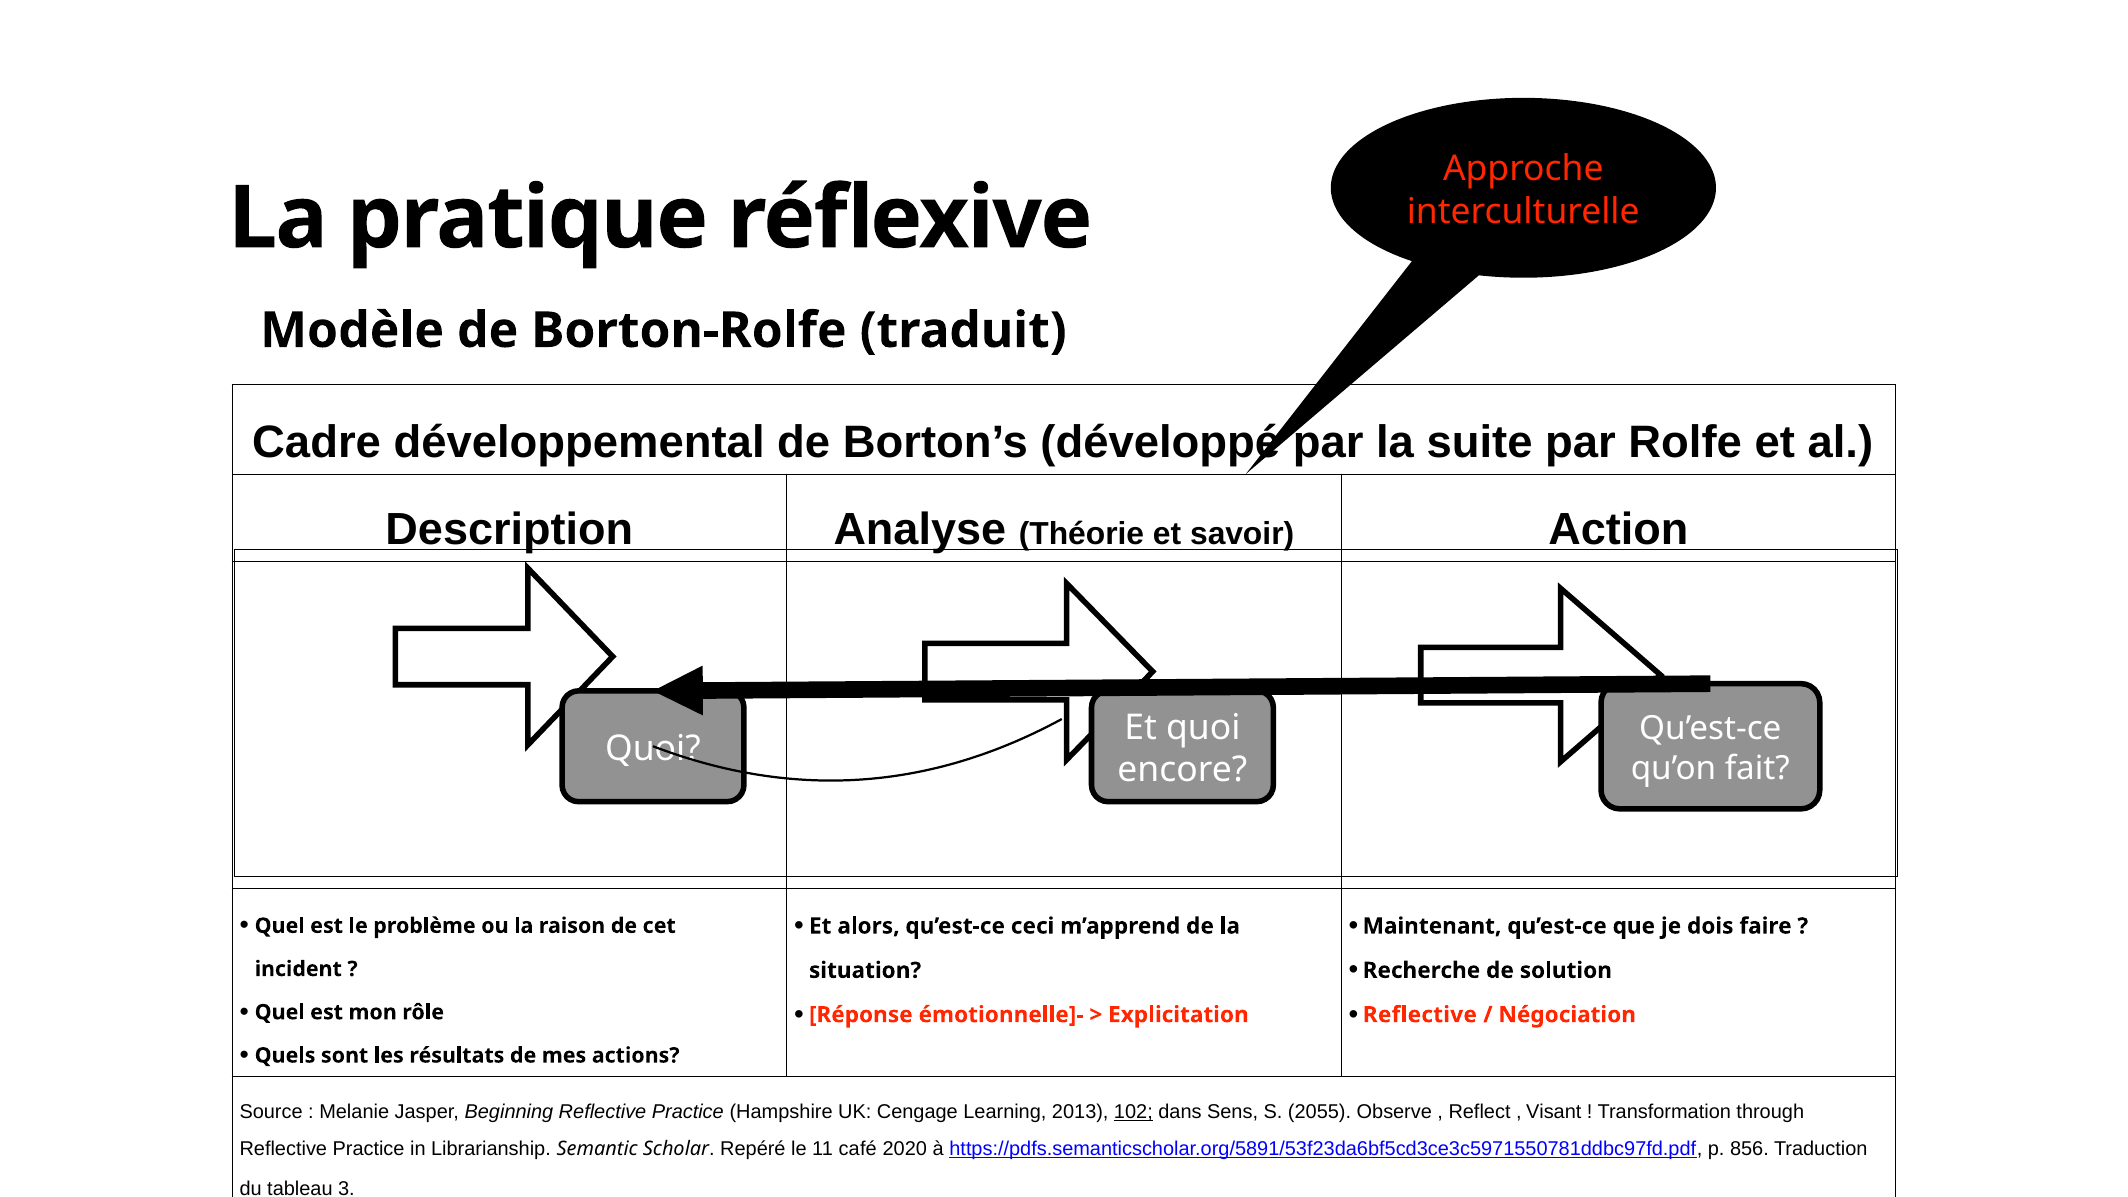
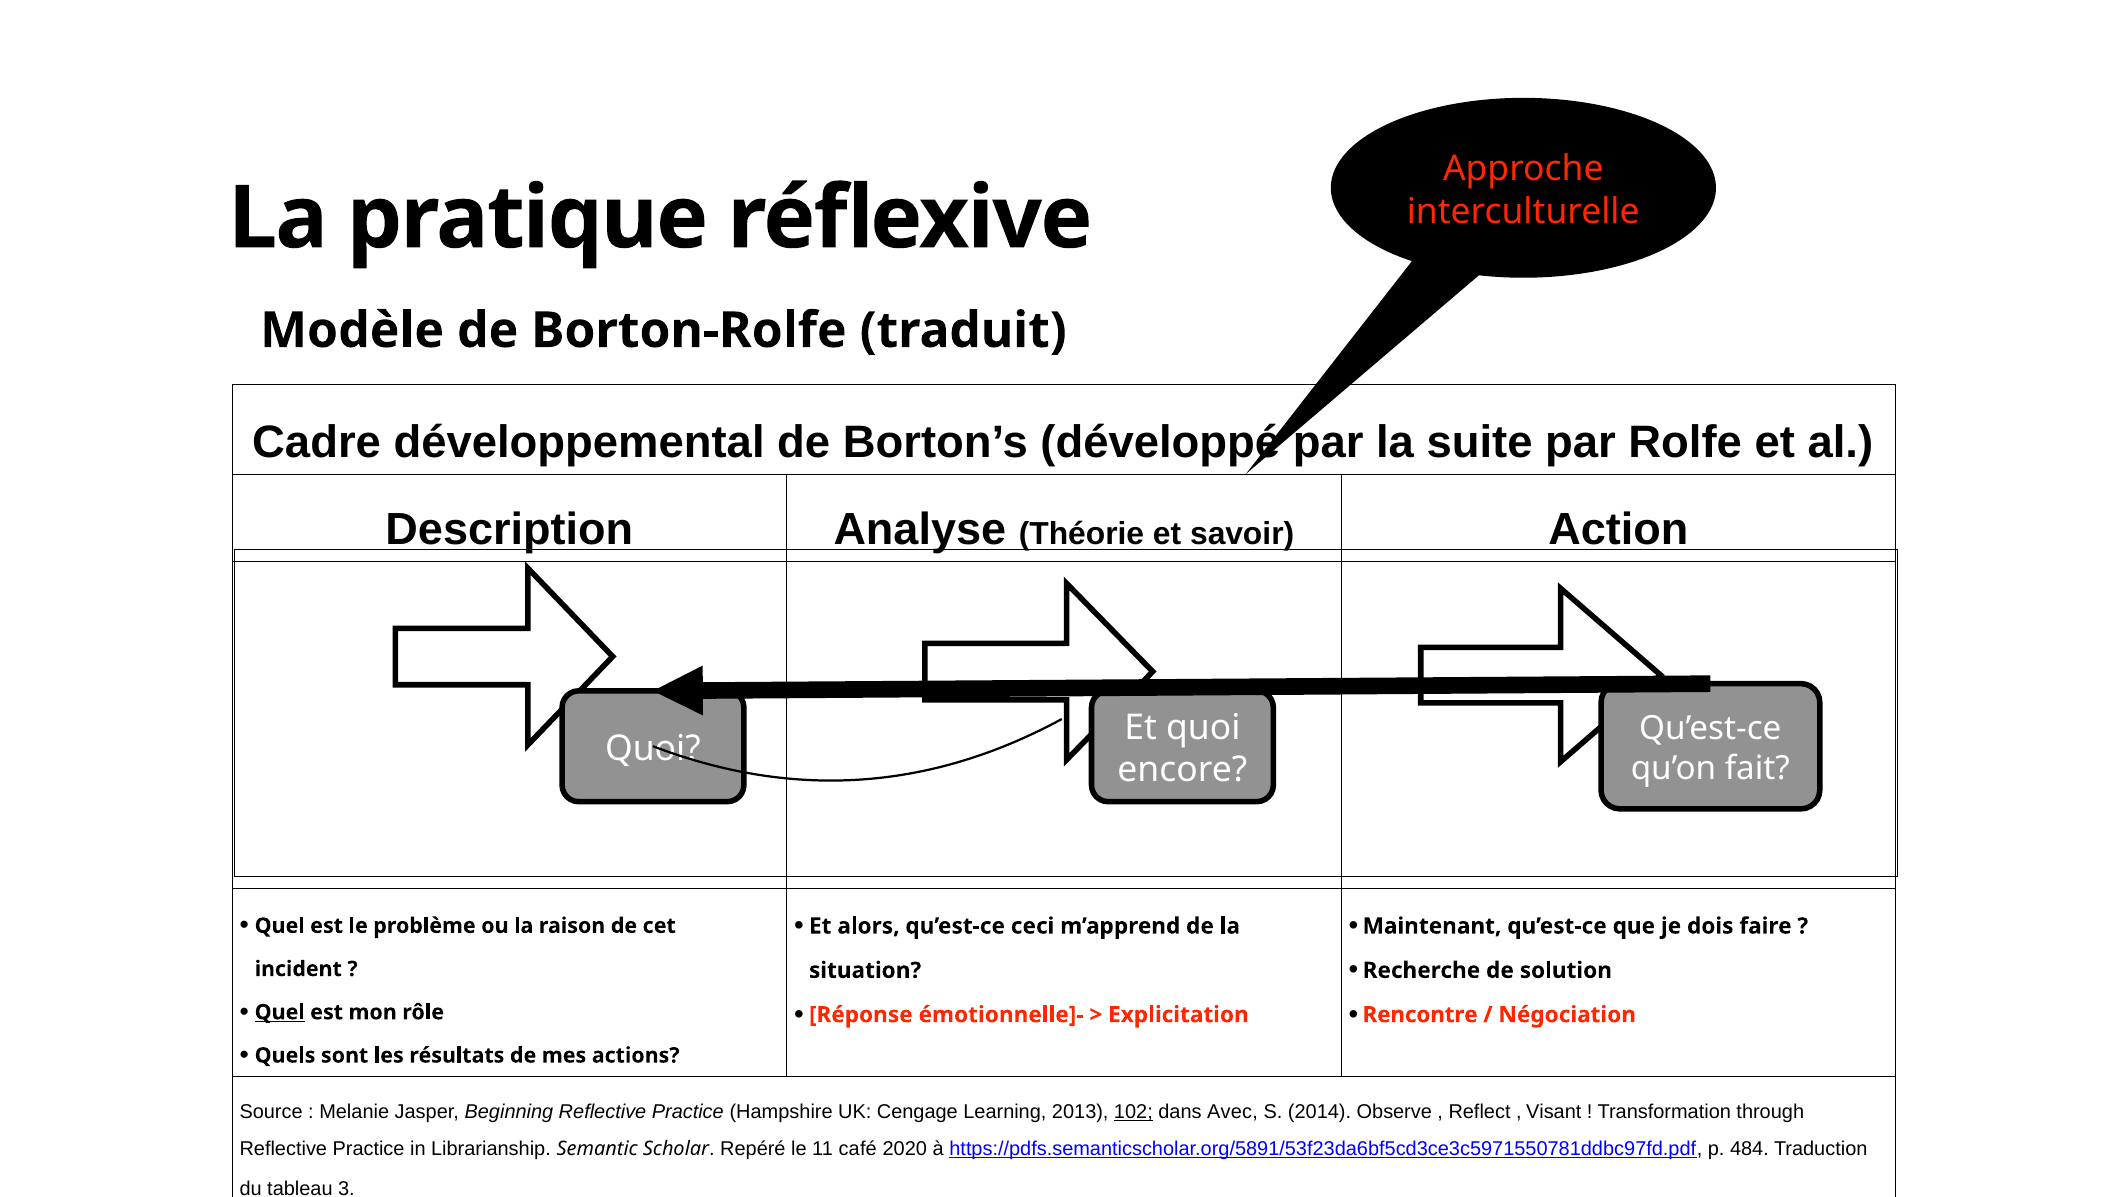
Quel at (280, 1012) underline: none -> present
Reflective at (1420, 1015): Reflective -> Rencontre
Sens: Sens -> Avec
2055: 2055 -> 2014
856: 856 -> 484
